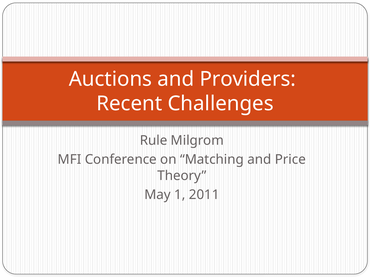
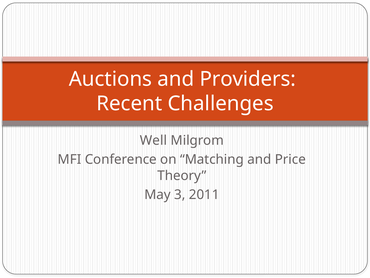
Rule: Rule -> Well
1: 1 -> 3
